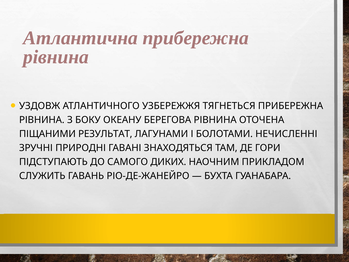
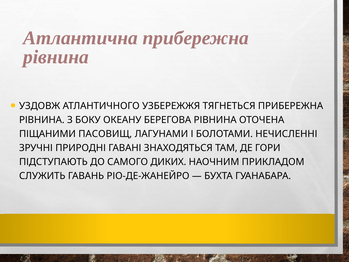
РЕЗУЛЬТАТ: РЕЗУЛЬТАТ -> ПАСОВИЩ
